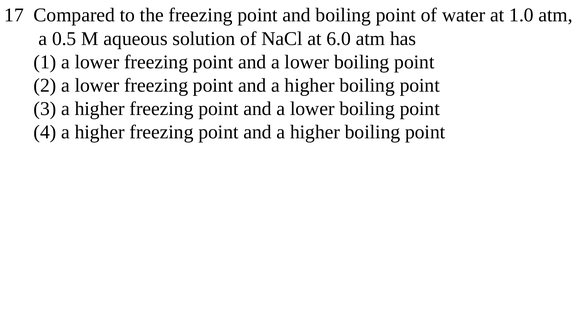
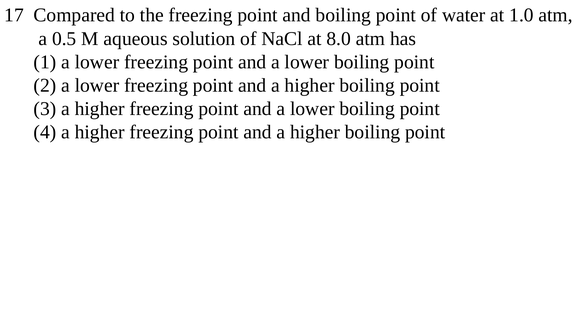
6.0: 6.0 -> 8.0
